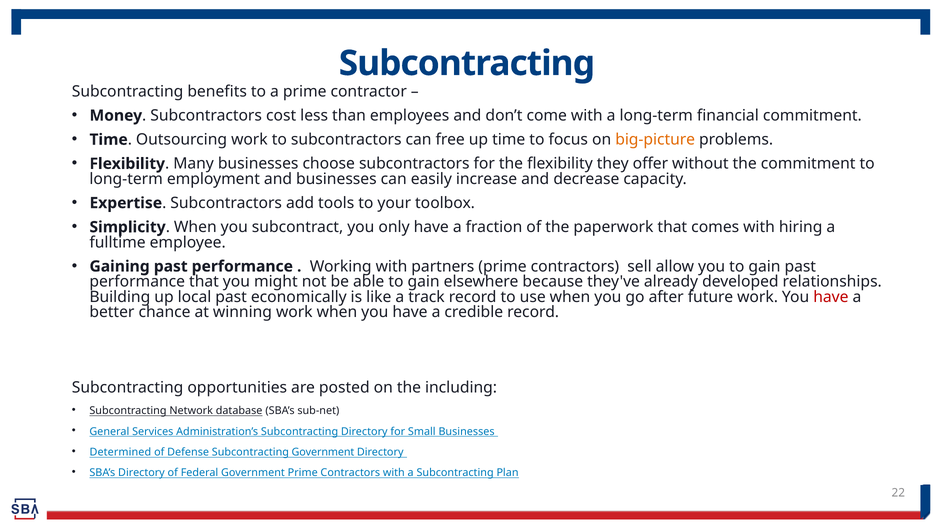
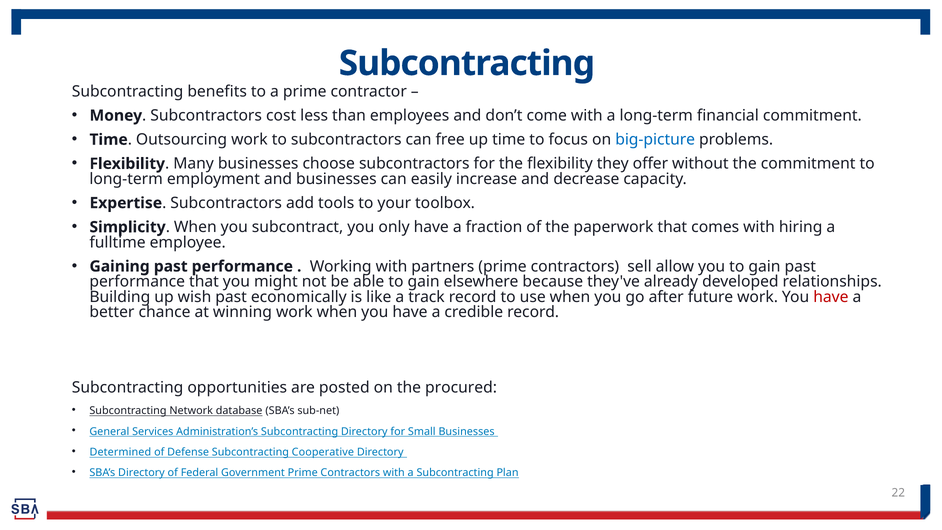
big-picture colour: orange -> blue
local: local -> wish
including: including -> procured
Subcontracting Government: Government -> Cooperative
